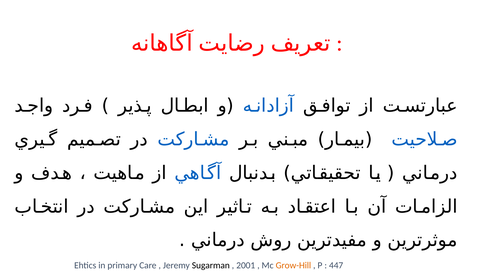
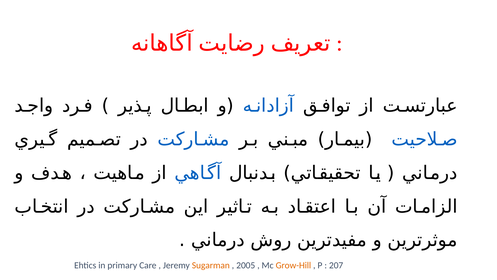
Sugarman colour: black -> orange
2001: 2001 -> 2005
447: 447 -> 207
